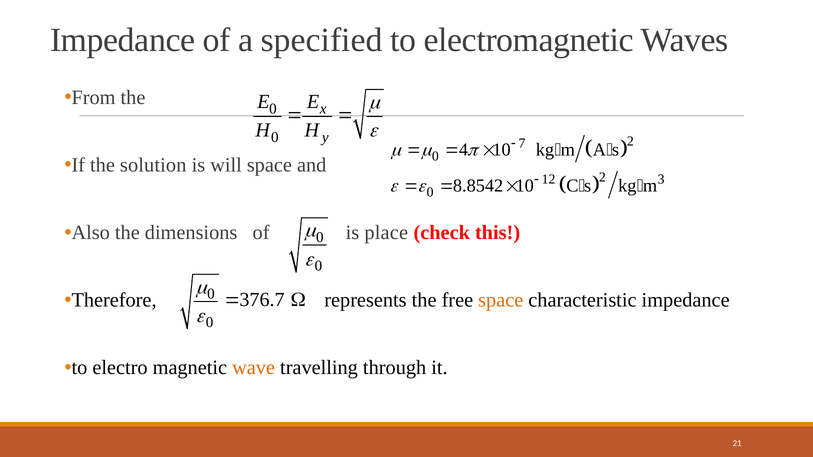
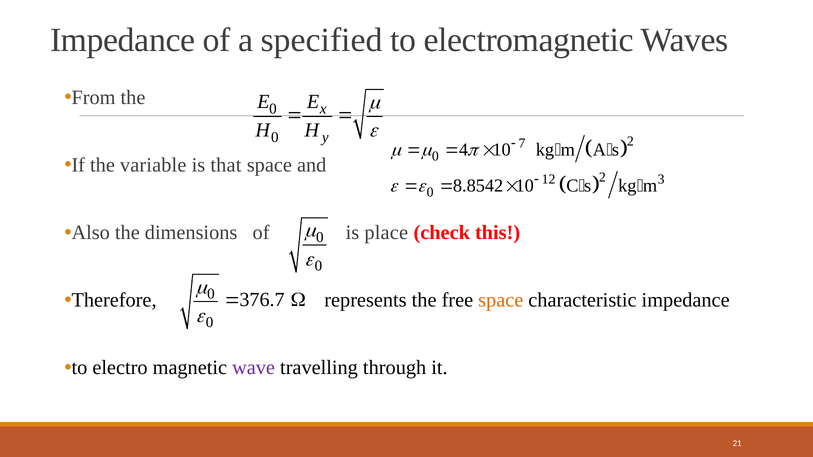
solution: solution -> variable
will: will -> that
wave colour: orange -> purple
